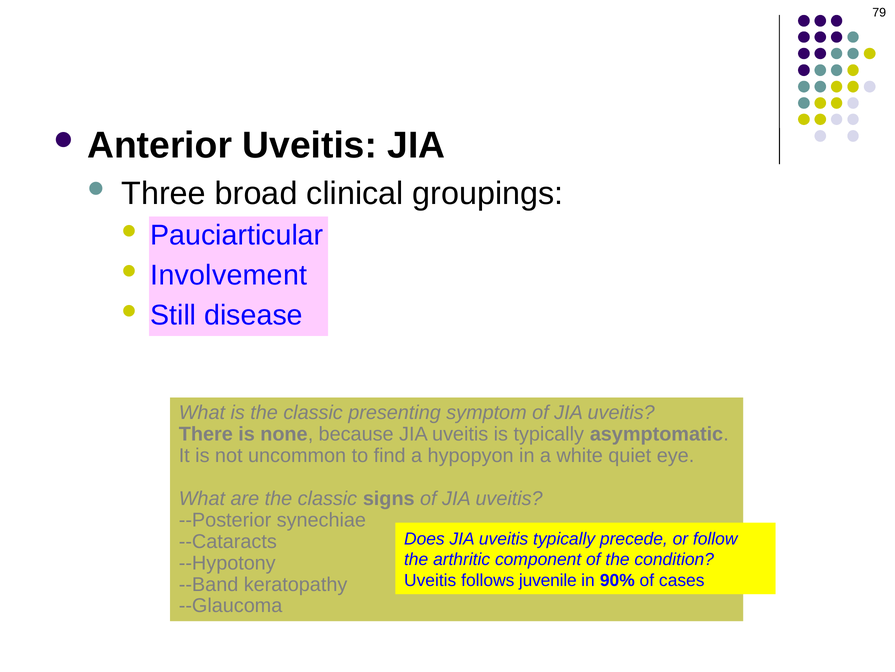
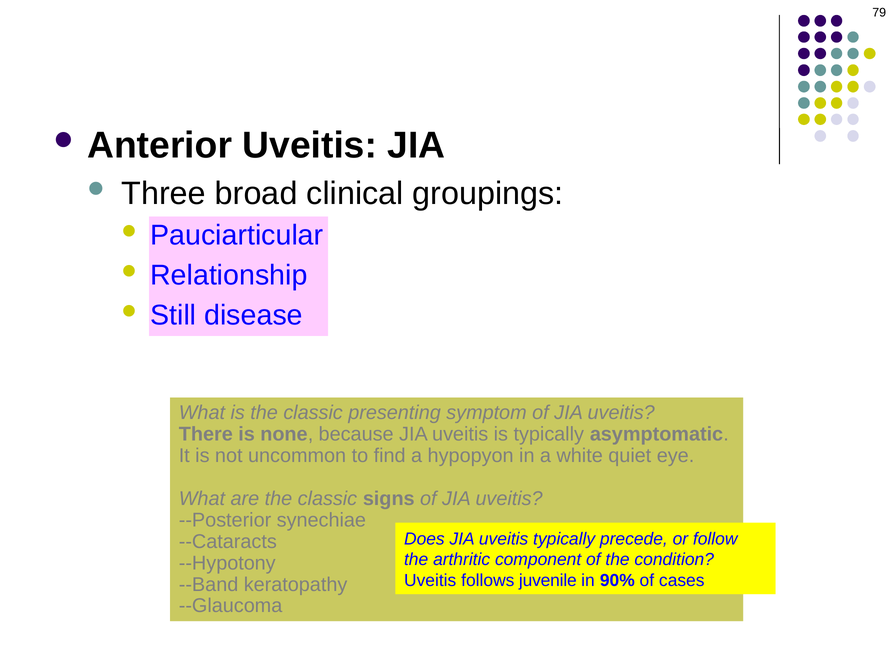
Involvement: Involvement -> Relationship
